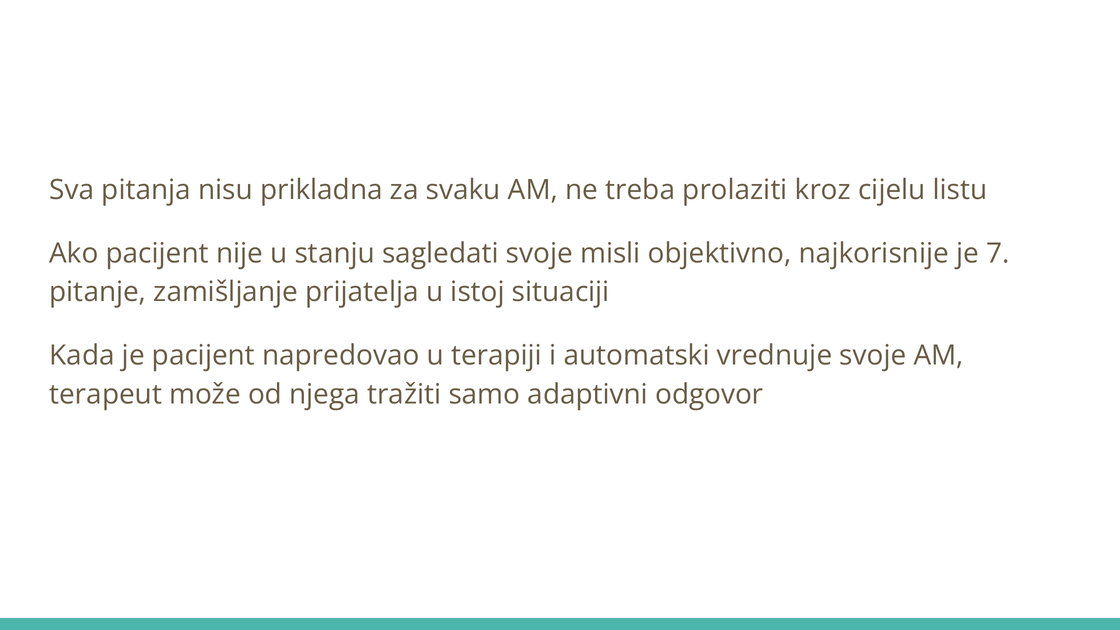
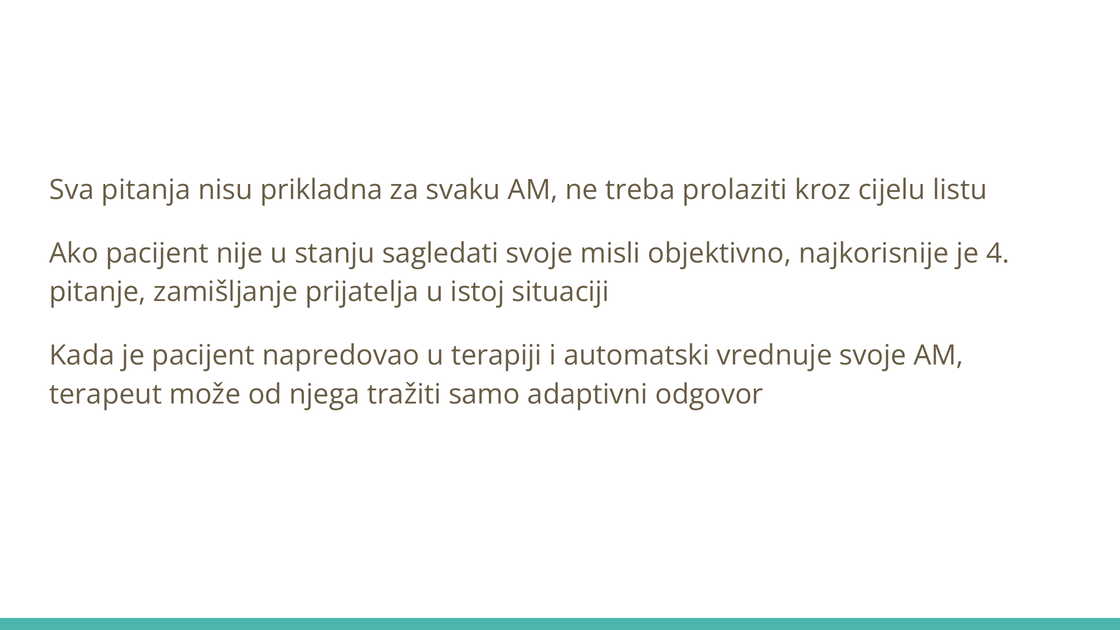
7: 7 -> 4
